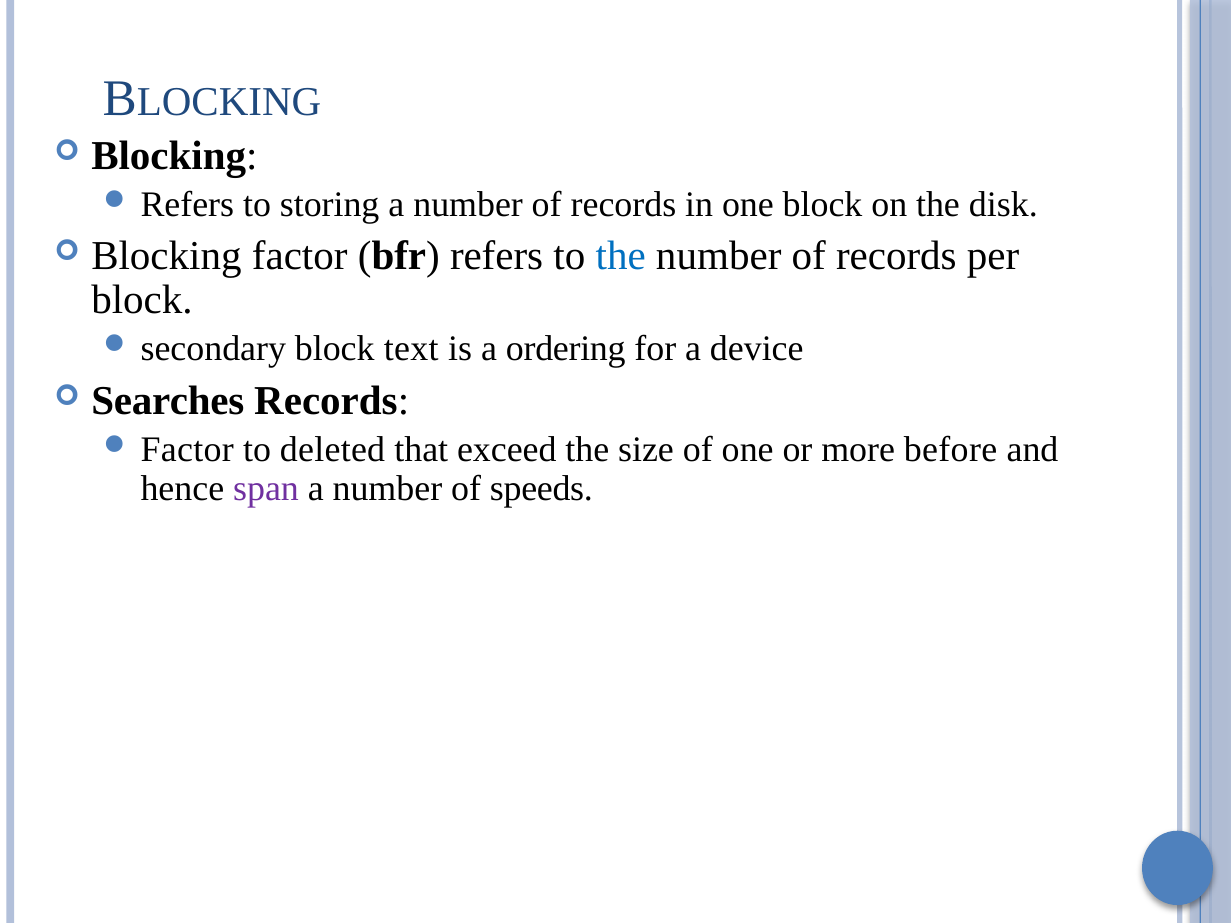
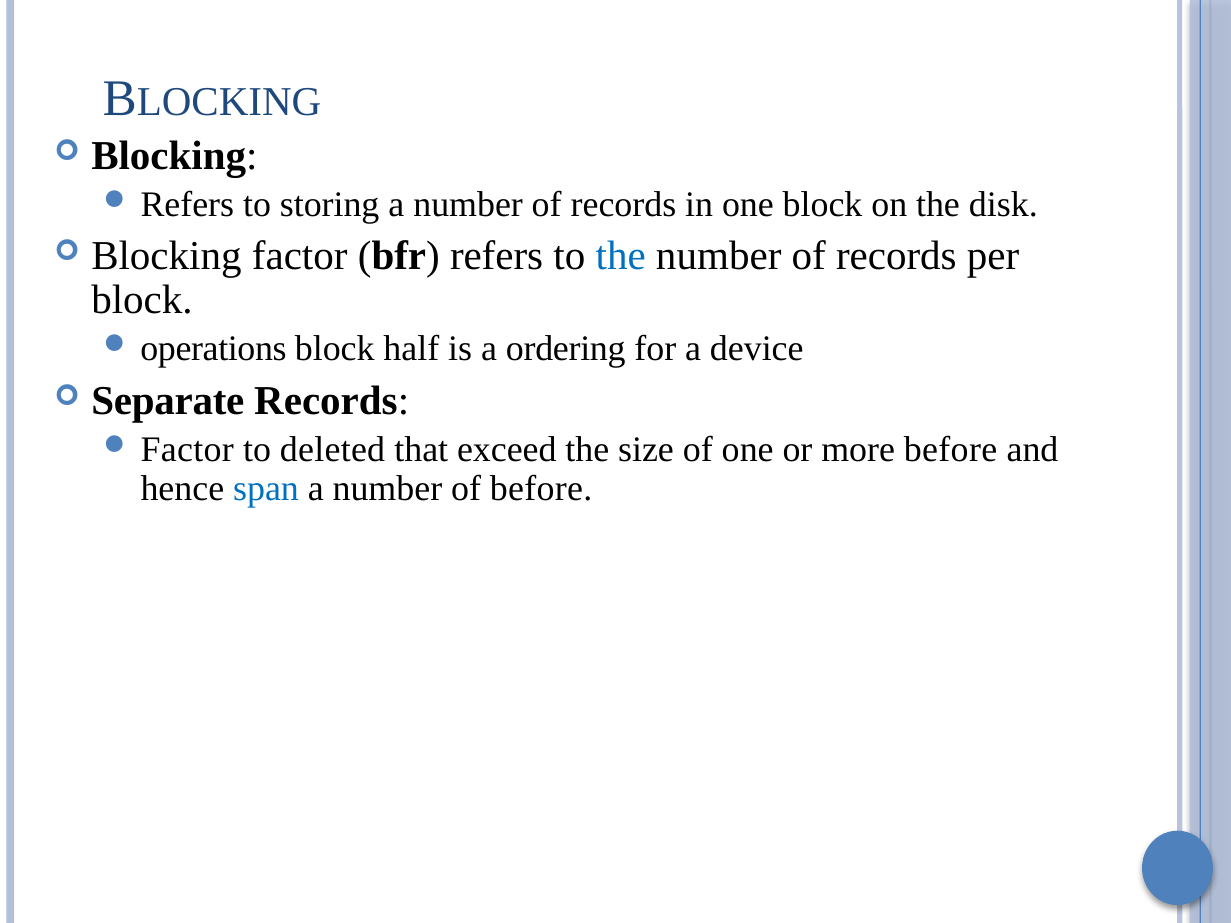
secondary: secondary -> operations
text: text -> half
Searches: Searches -> Separate
span colour: purple -> blue
of speeds: speeds -> before
